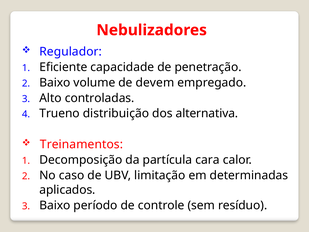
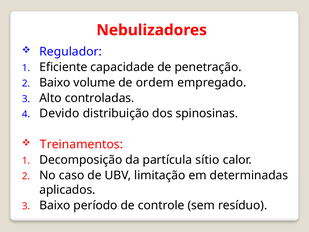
devem: devem -> ordem
Trueno: Trueno -> Devido
alternativa: alternativa -> spinosinas
cara: cara -> sítio
